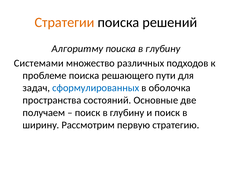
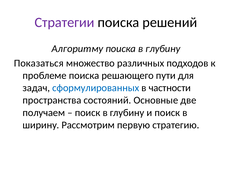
Стратегии colour: orange -> purple
Системами: Системами -> Показаться
оболочка: оболочка -> частности
